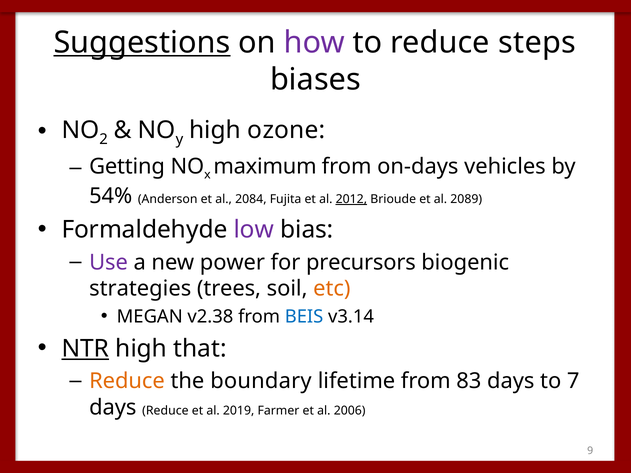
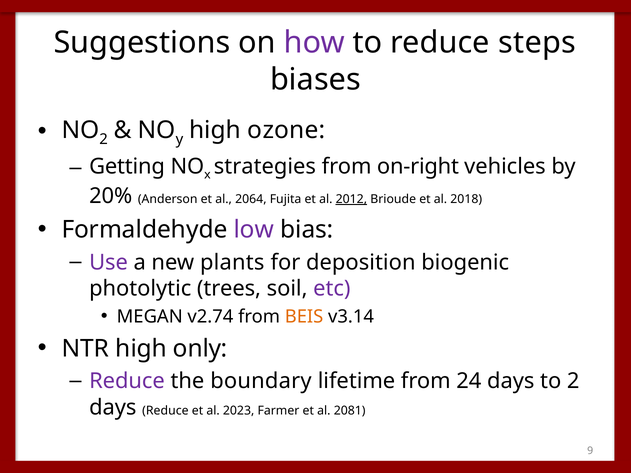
Suggestions underline: present -> none
maximum: maximum -> strategies
on-days: on-days -> on-right
54%: 54% -> 20%
2084: 2084 -> 2064
2089: 2089 -> 2018
power: power -> plants
precursors: precursors -> deposition
strategies: strategies -> photolytic
etc colour: orange -> purple
v2.38: v2.38 -> v2.74
BEIS colour: blue -> orange
NTR underline: present -> none
that: that -> only
Reduce at (127, 381) colour: orange -> purple
83: 83 -> 24
to 7: 7 -> 2
2019: 2019 -> 2023
2006: 2006 -> 2081
